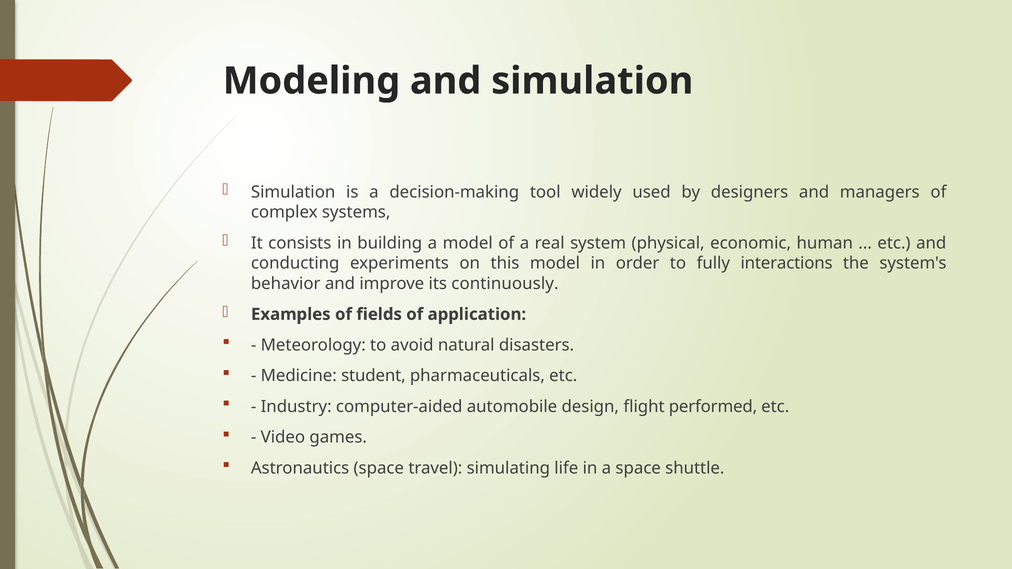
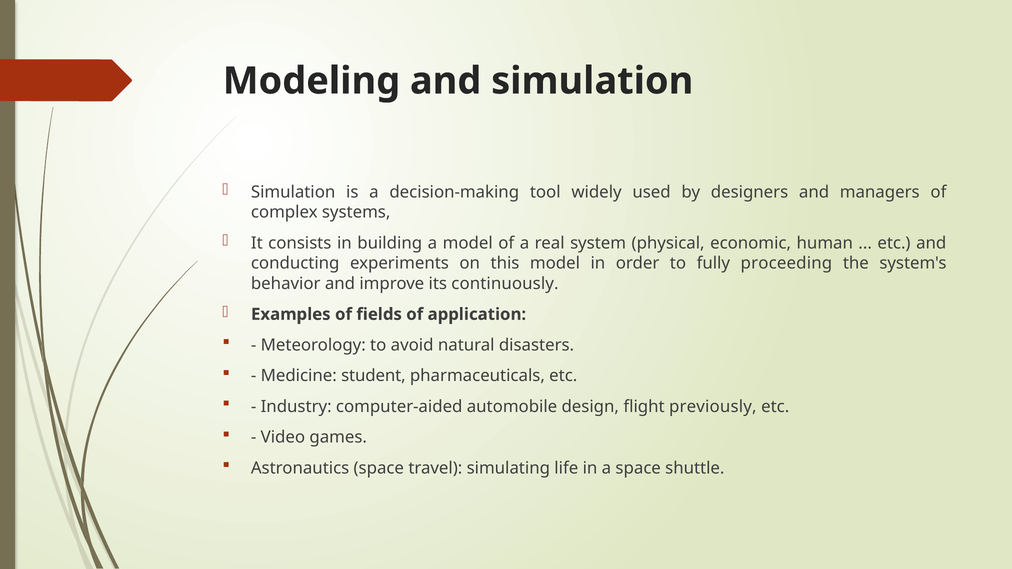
interactions: interactions -> proceeding
performed: performed -> previously
